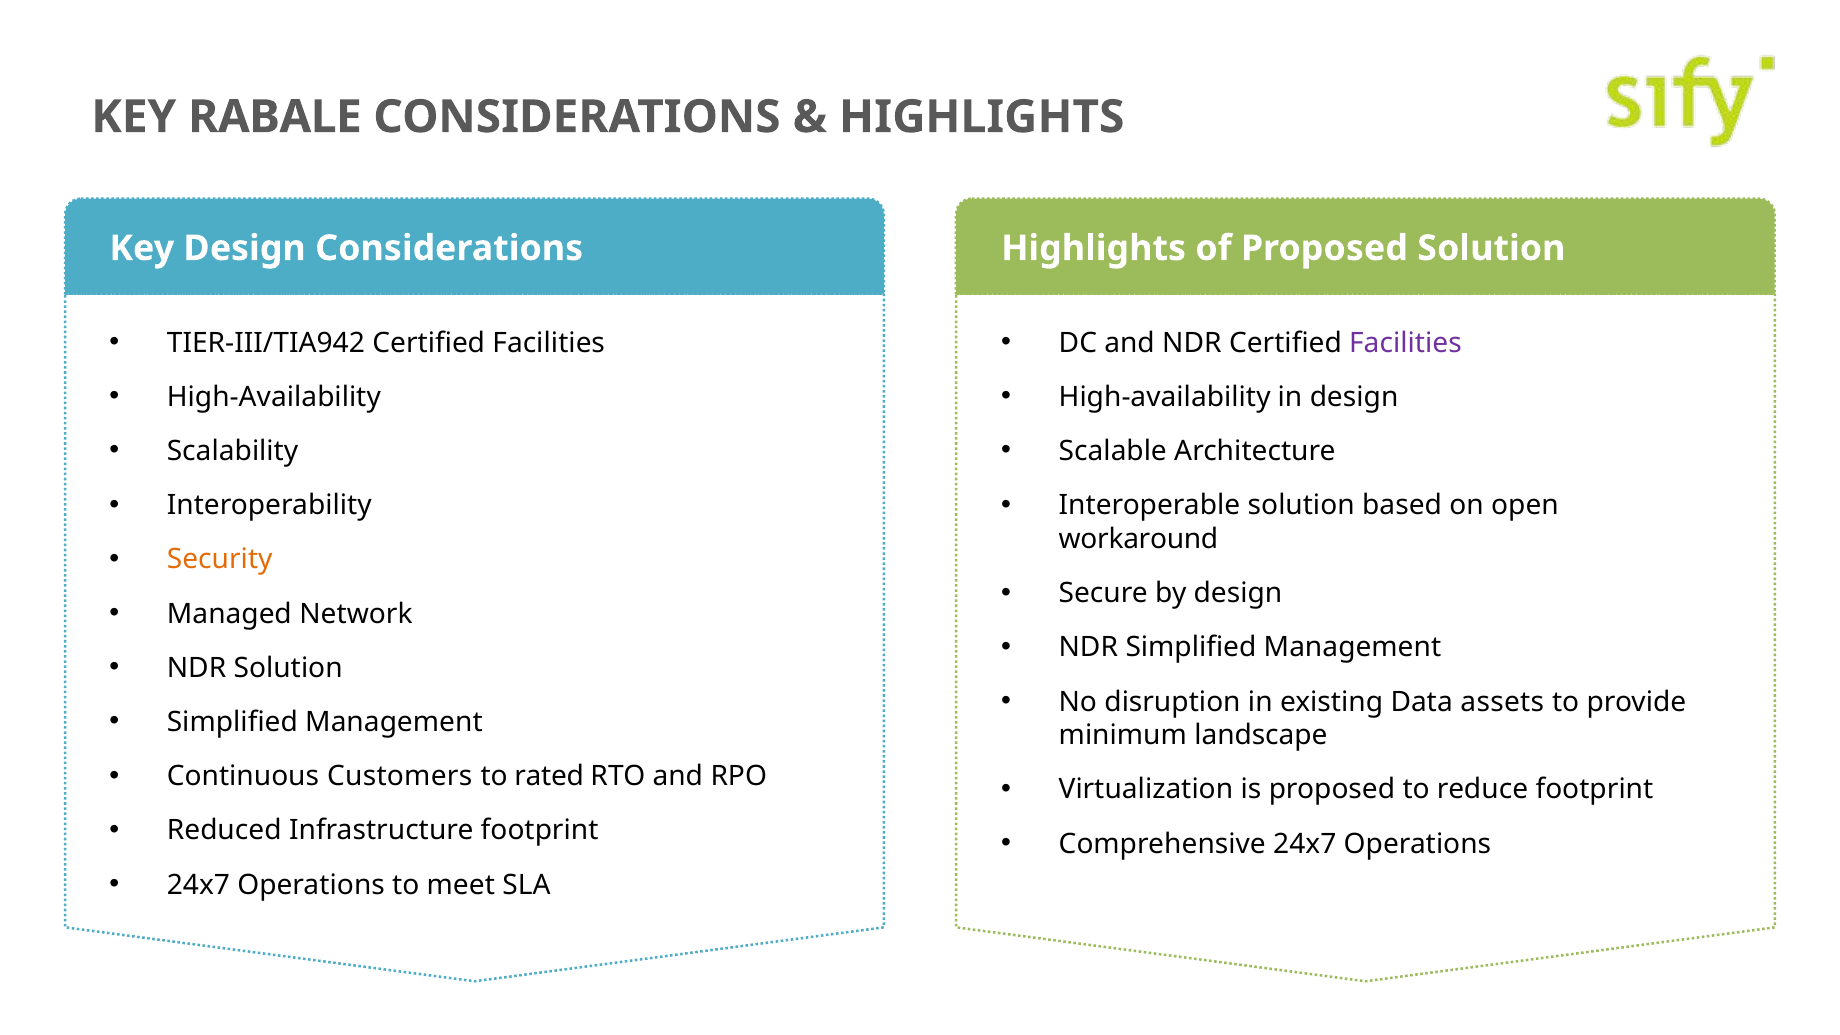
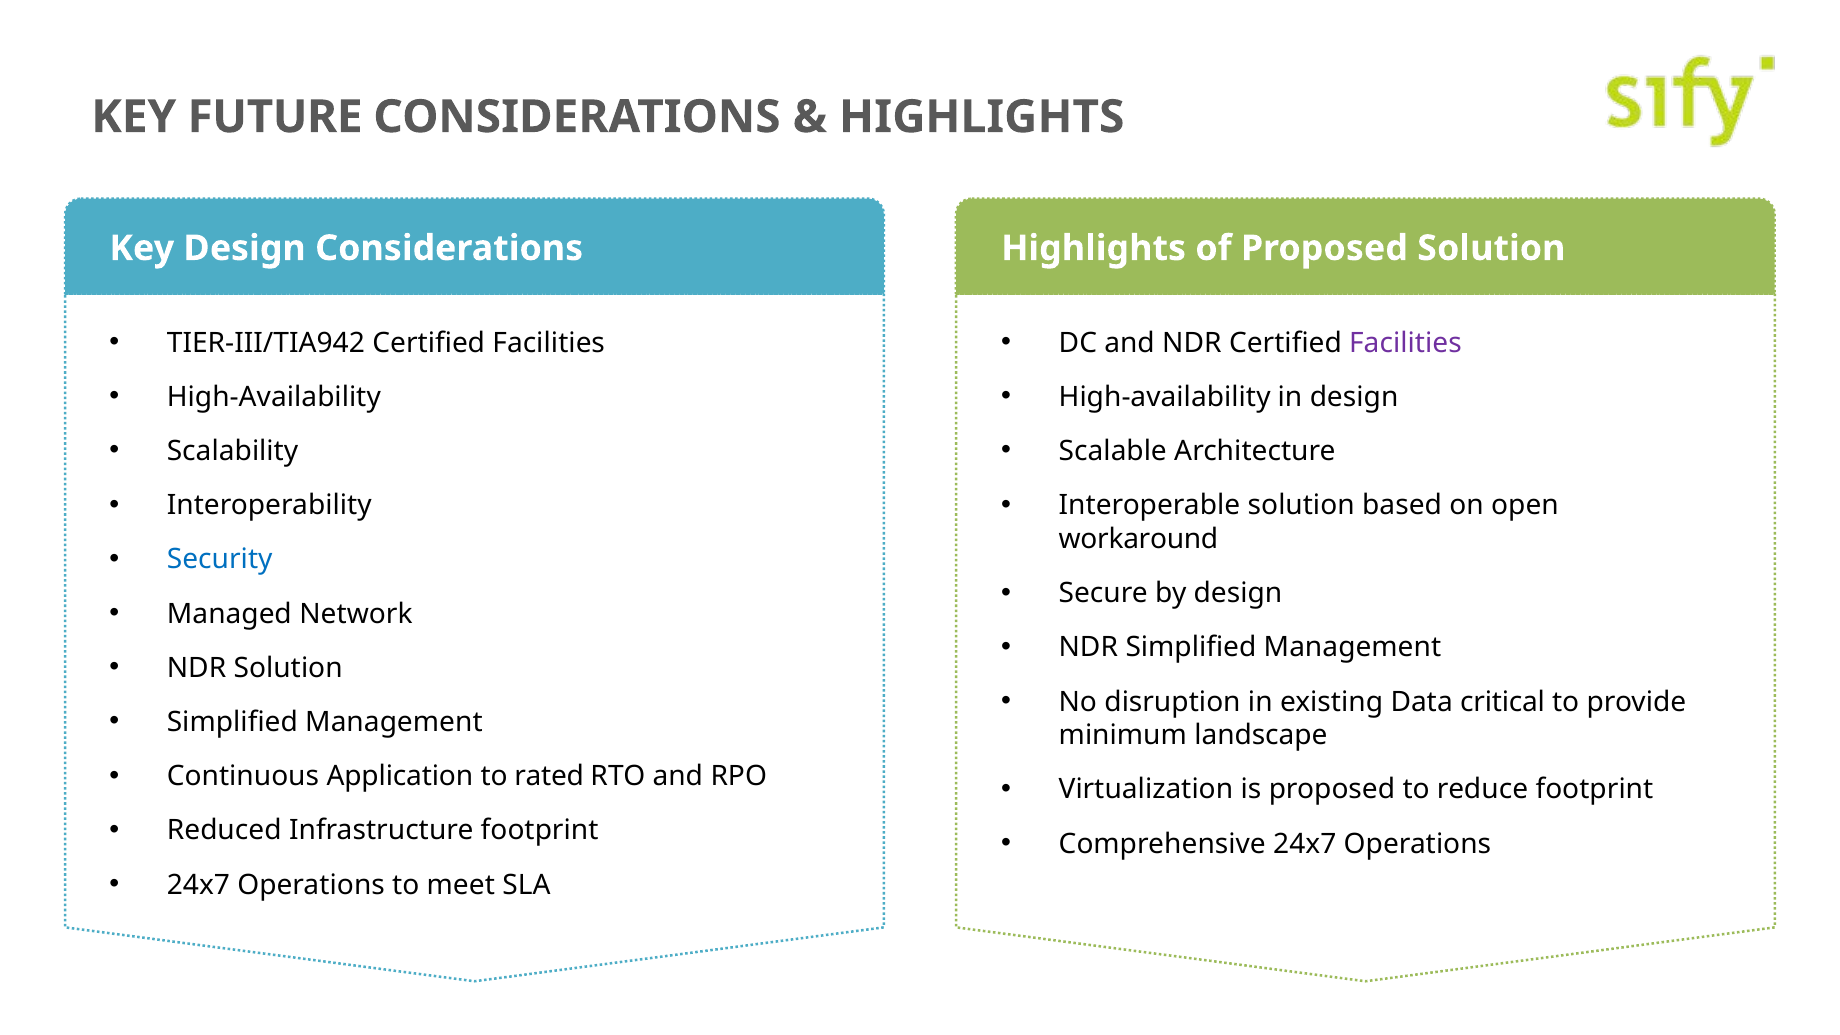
RABALE: RABALE -> FUTURE
Security colour: orange -> blue
assets: assets -> critical
Customers: Customers -> Application
